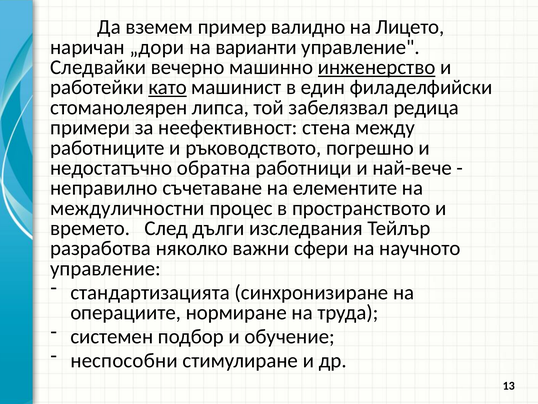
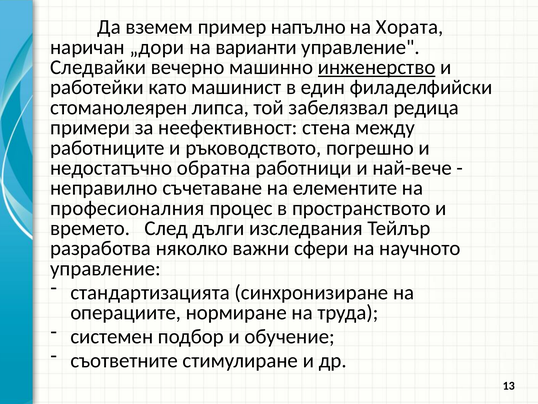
валидно: валидно -> напълно
Лицето: Лицето -> Хората
като underline: present -> none
междуличностни: междуличностни -> професионалния
неспособни: неспособни -> съответните
